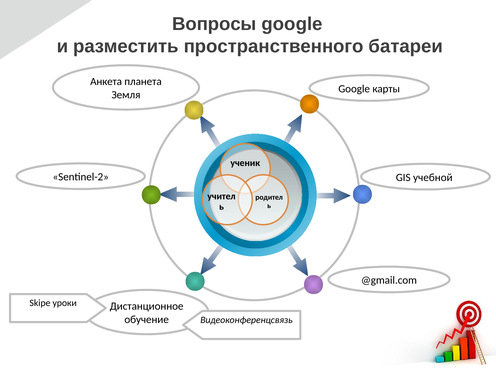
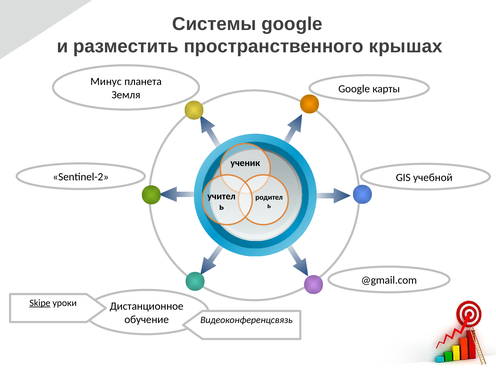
Вопросы: Вопросы -> Системы
батареи: батареи -> крышах
Анкета: Анкета -> Минус
Skipe underline: none -> present
